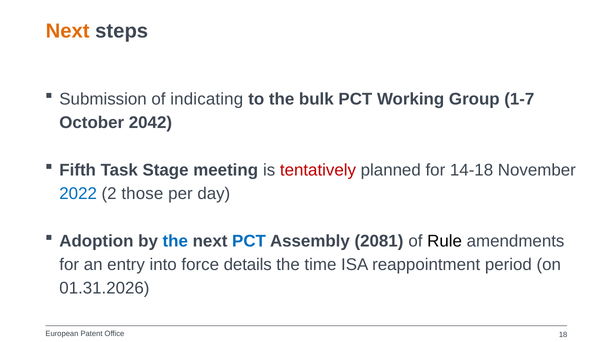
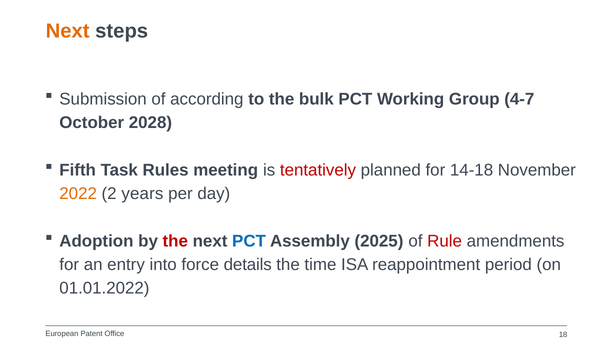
indicating: indicating -> according
1-7: 1-7 -> 4-7
2042: 2042 -> 2028
Stage: Stage -> Rules
2022 colour: blue -> orange
those: those -> years
the at (175, 241) colour: blue -> red
2081: 2081 -> 2025
Rule colour: black -> red
01.31.2026: 01.31.2026 -> 01.01.2022
